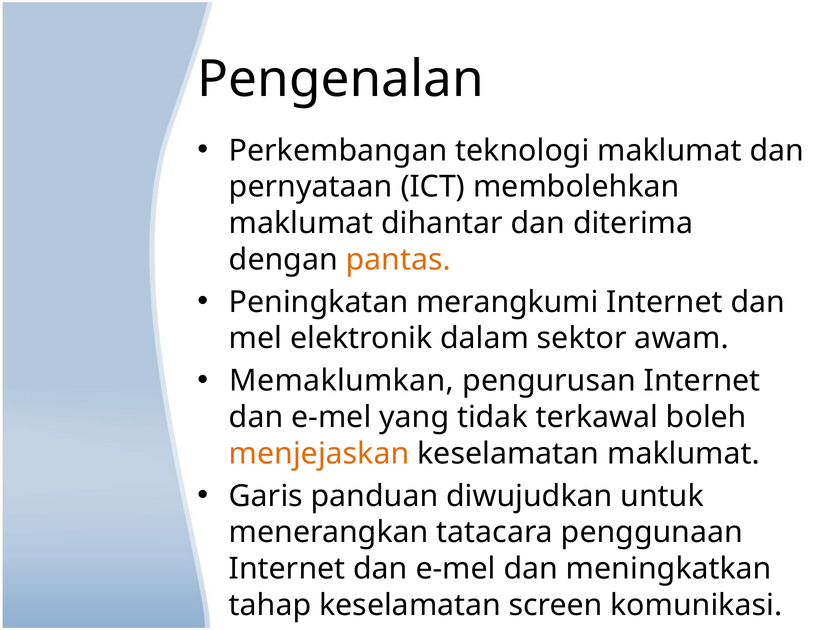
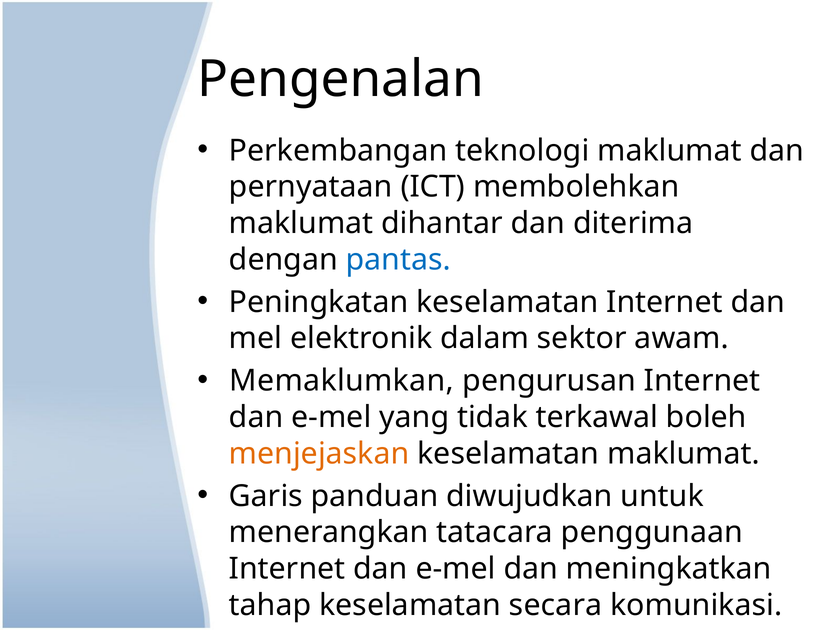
pantas colour: orange -> blue
Peningkatan merangkumi: merangkumi -> keselamatan
screen: screen -> secara
